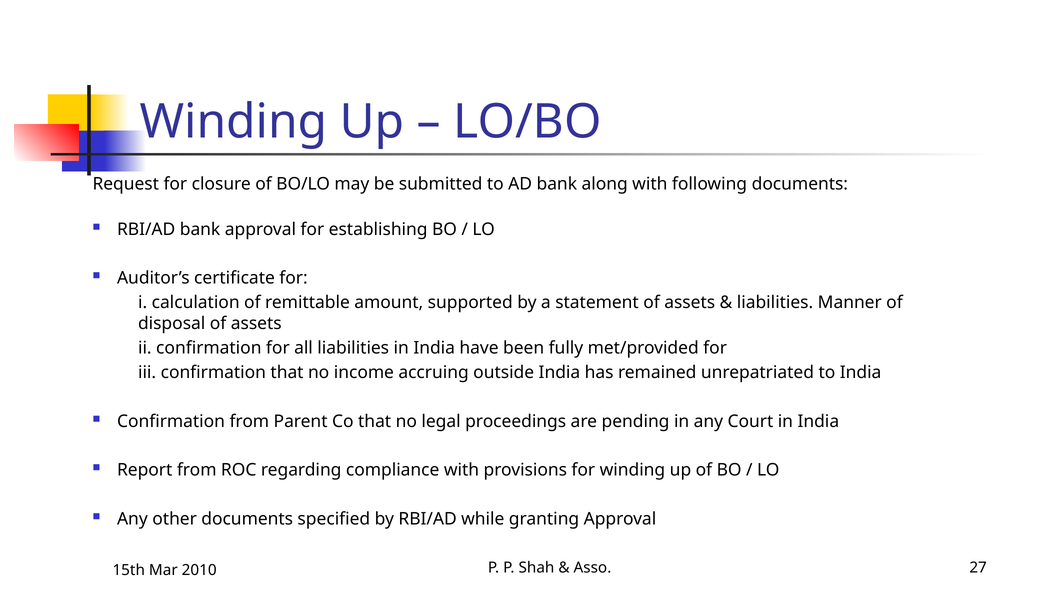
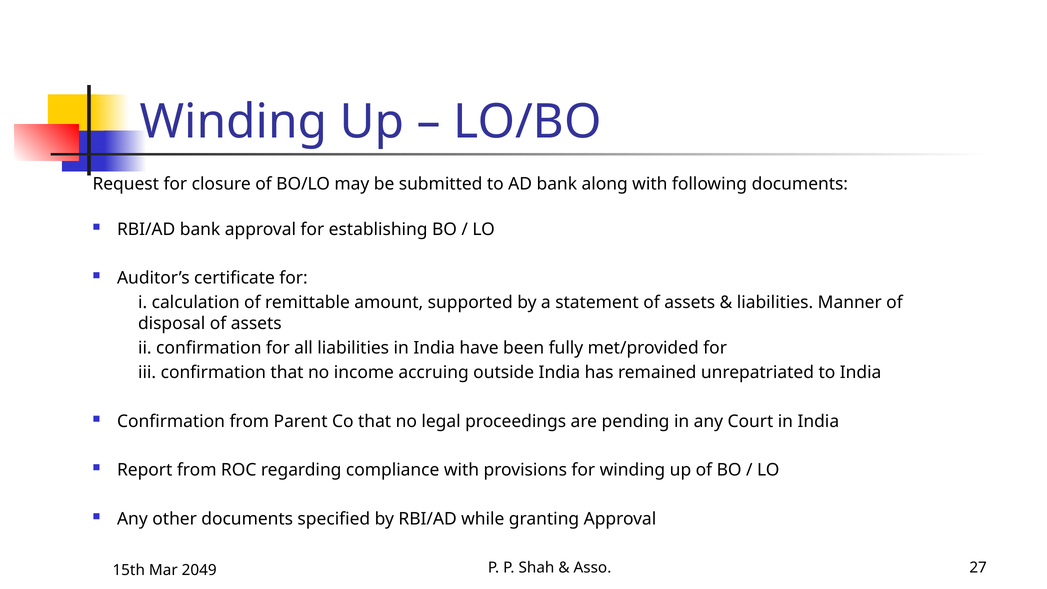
2010: 2010 -> 2049
